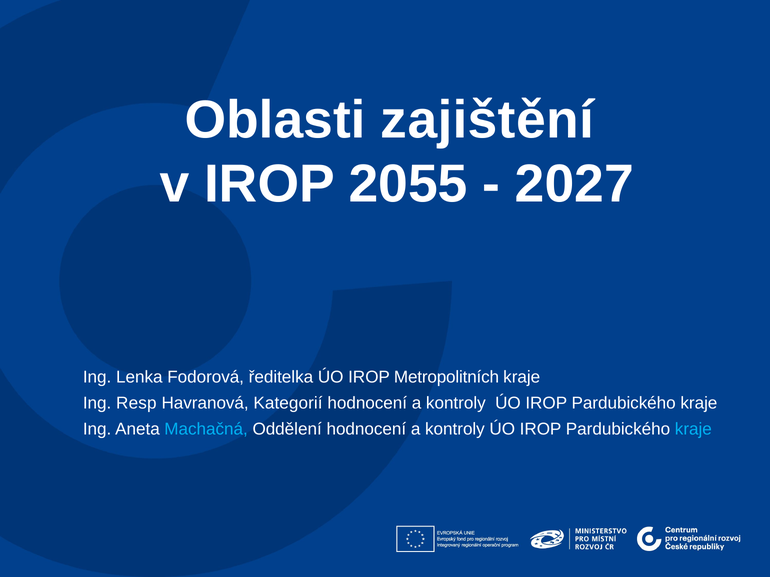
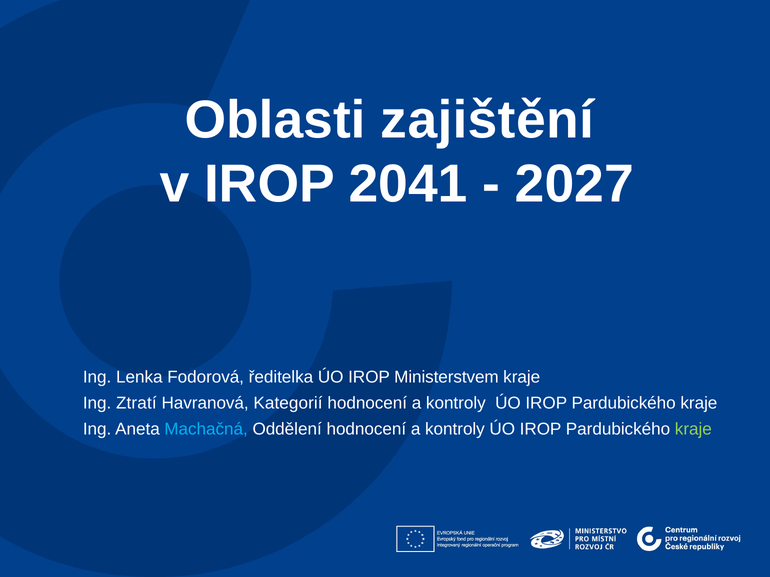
2055: 2055 -> 2041
Metropolitních: Metropolitních -> Ministerstvem
Resp: Resp -> Ztratí
kraje at (693, 429) colour: light blue -> light green
